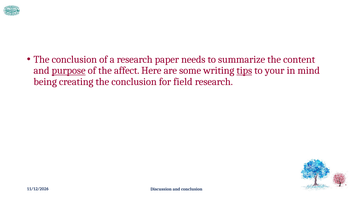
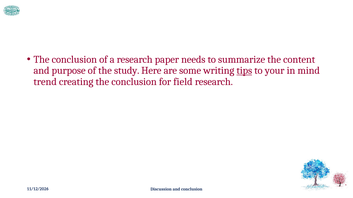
purpose underline: present -> none
affect: affect -> study
being: being -> trend
